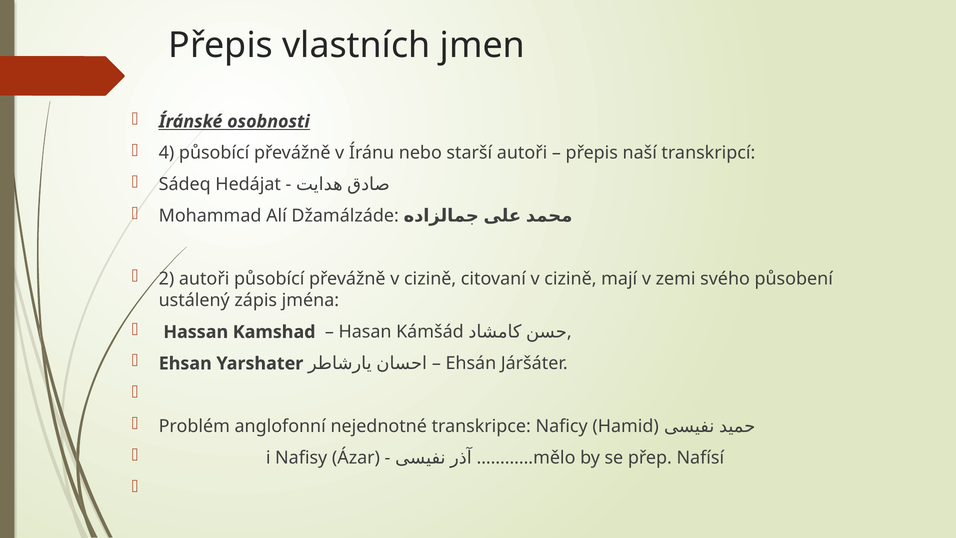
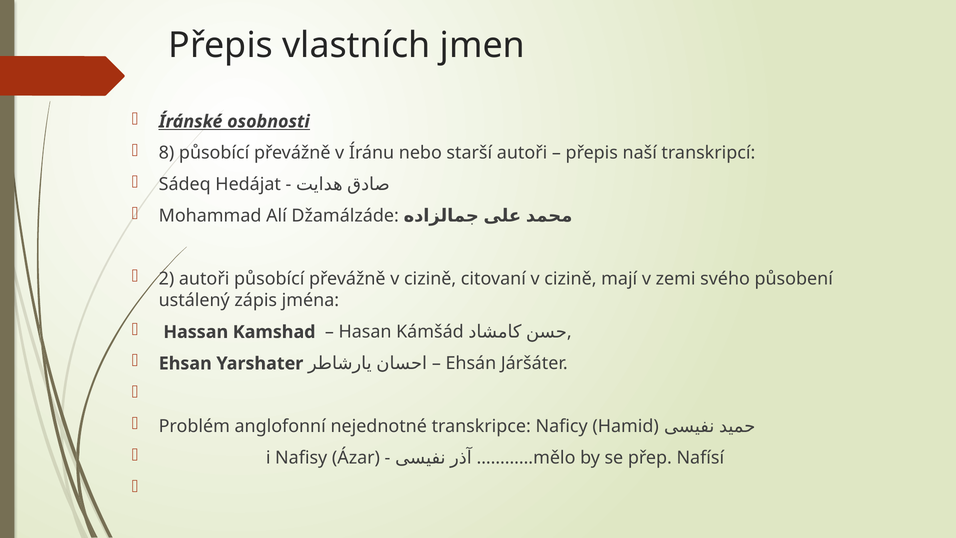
4: 4 -> 8
